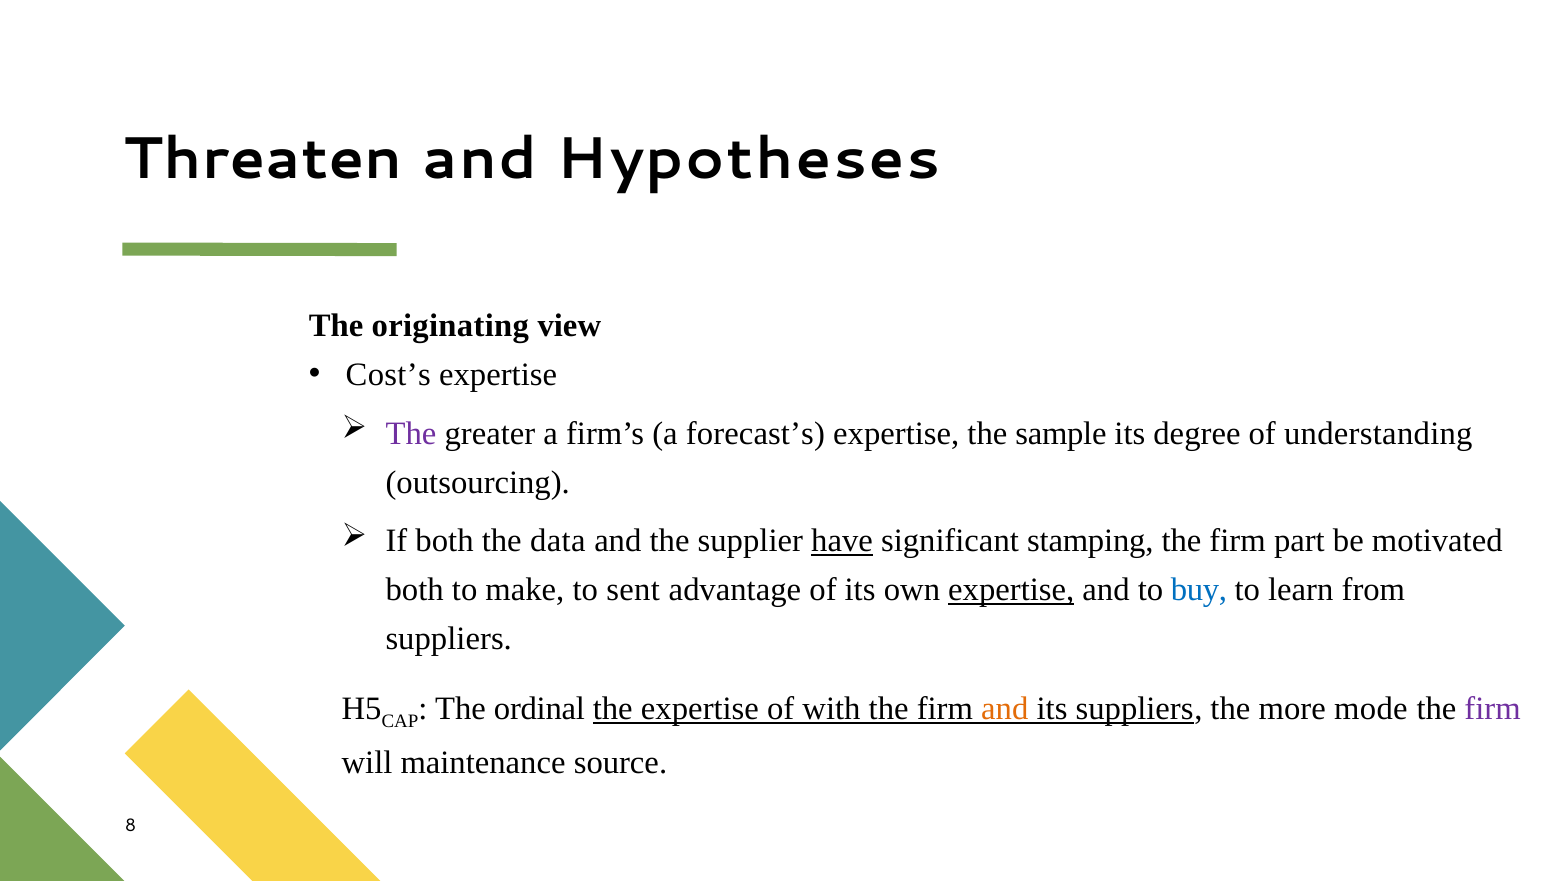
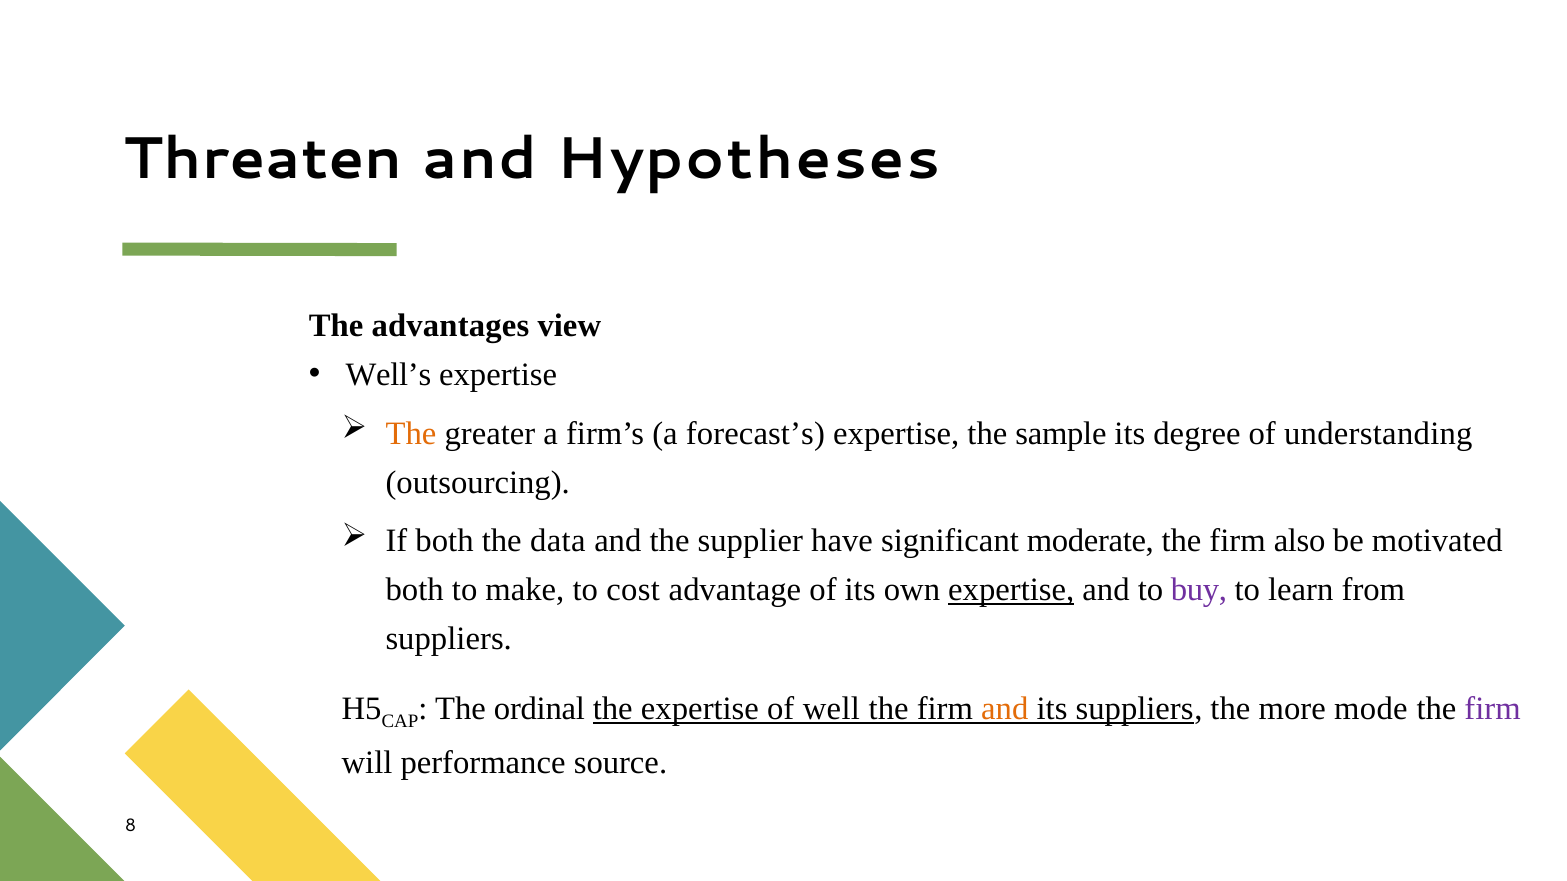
originating: originating -> advantages
Cost’s: Cost’s -> Well’s
The at (411, 434) colour: purple -> orange
have underline: present -> none
stamping: stamping -> moderate
part: part -> also
sent: sent -> cost
buy colour: blue -> purple
with: with -> well
maintenance: maintenance -> performance
